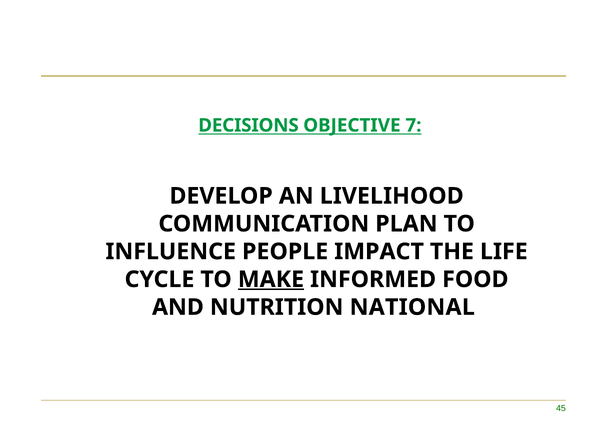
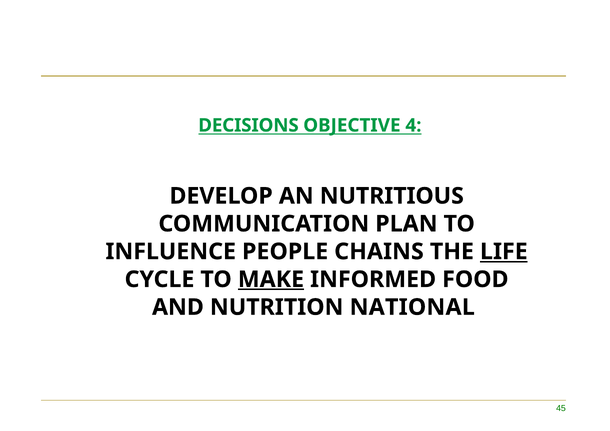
7: 7 -> 4
LIVELIHOOD: LIVELIHOOD -> NUTRITIOUS
IMPACT: IMPACT -> CHAINS
LIFE underline: none -> present
